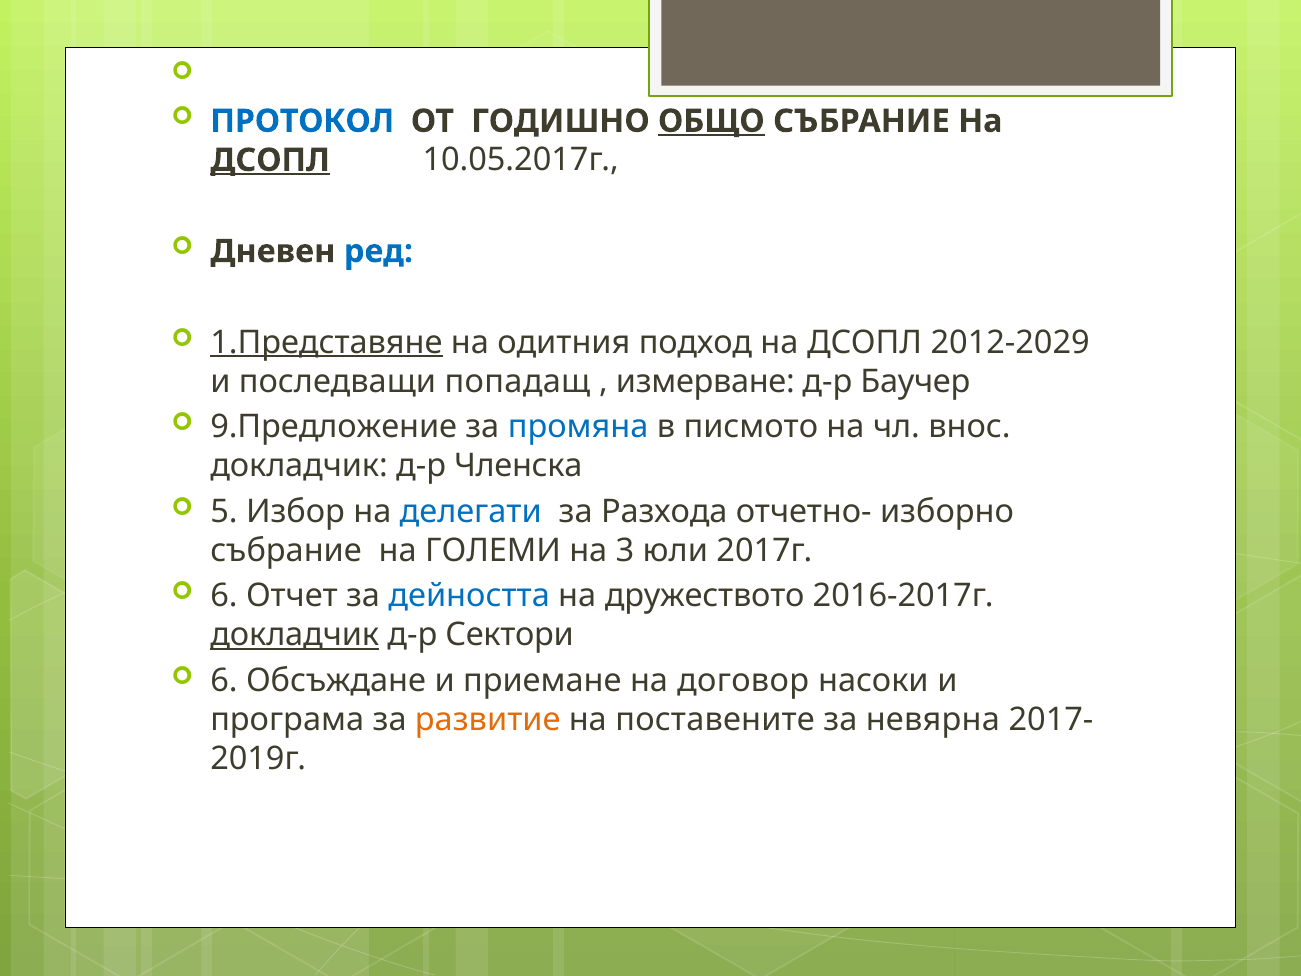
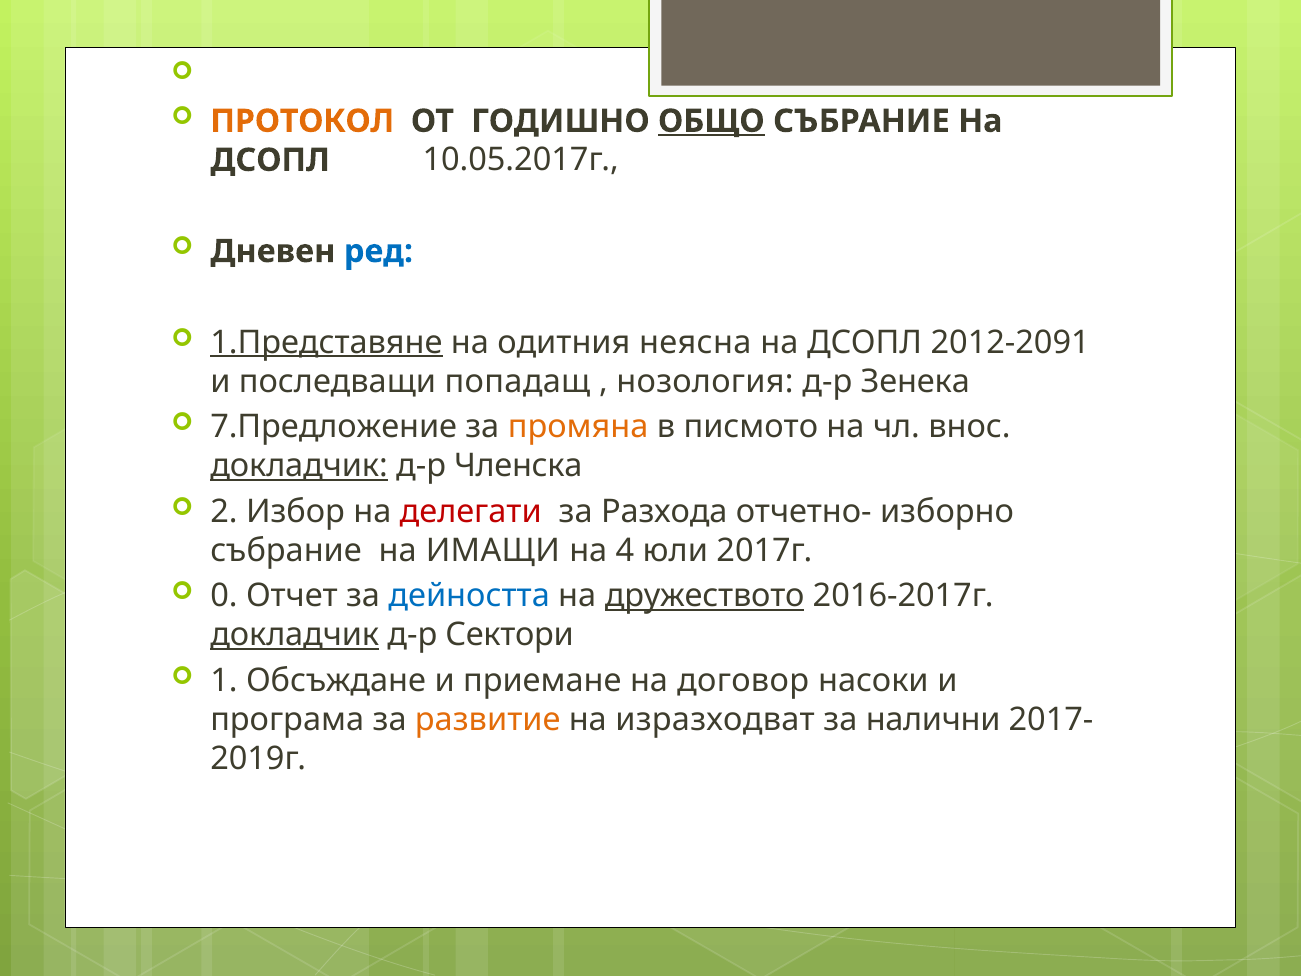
ПРОТОКОЛ colour: blue -> orange
ДСОПЛ at (270, 160) underline: present -> none
подход: подход -> неясна
2012-2029: 2012-2029 -> 2012-2091
измерване: измерване -> нозология
Баучер: Баучер -> Зенека
9.Предложение: 9.Предложение -> 7.Предложение
промяна colour: blue -> orange
докладчик at (299, 466) underline: none -> present
5: 5 -> 2
делегати colour: blue -> red
ГОЛЕМИ: ГОЛЕМИ -> ИМАЩИ
3: 3 -> 4
6 at (224, 596): 6 -> 0
дружеството underline: none -> present
6 at (224, 681): 6 -> 1
поставените: поставените -> изразходват
невярна: невярна -> налични
